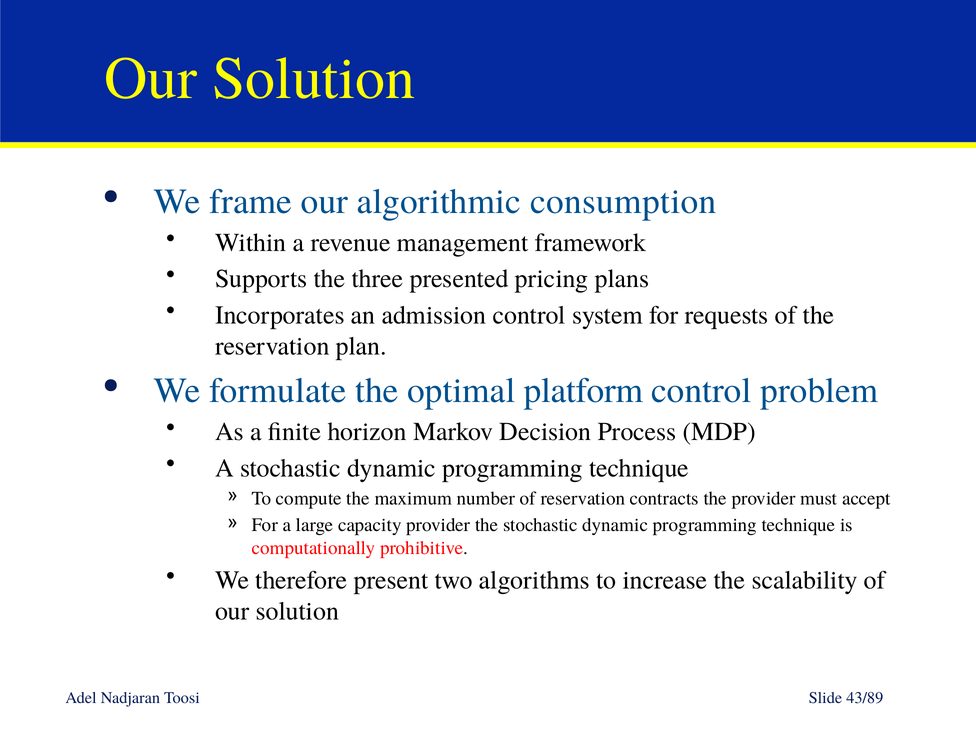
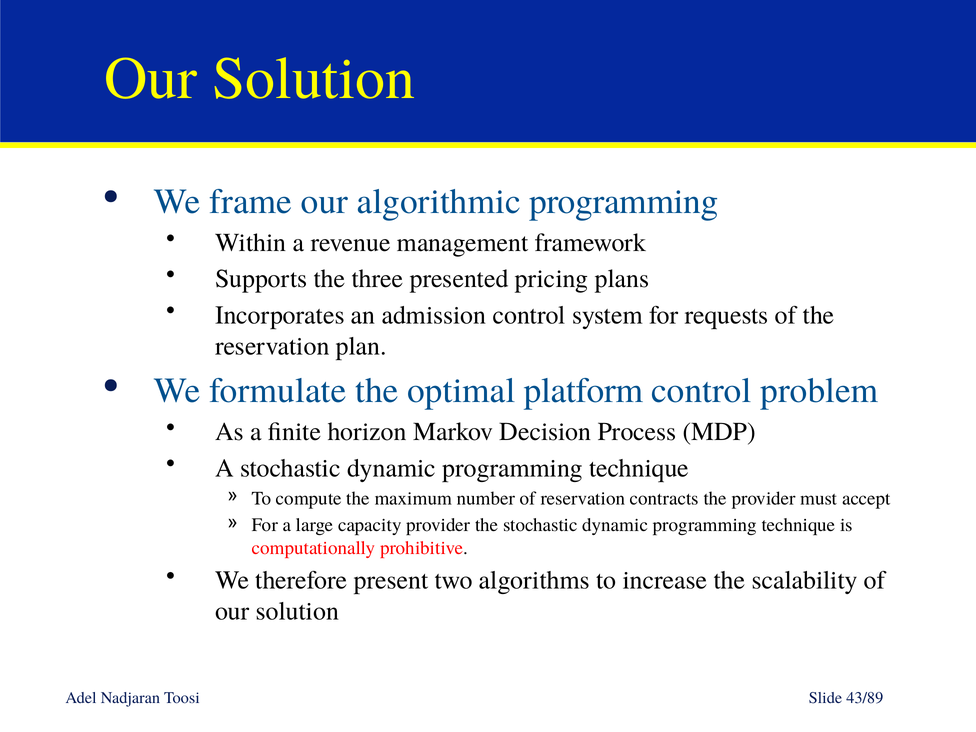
algorithmic consumption: consumption -> programming
